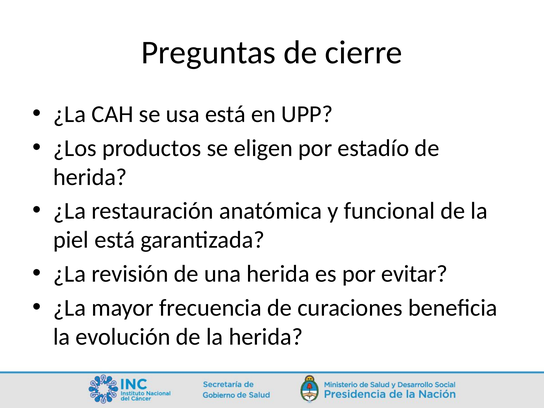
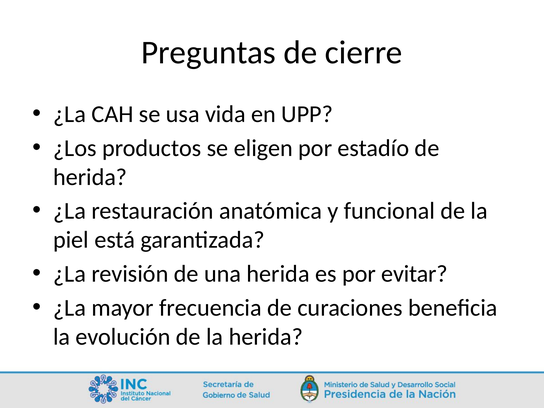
usa está: está -> vida
